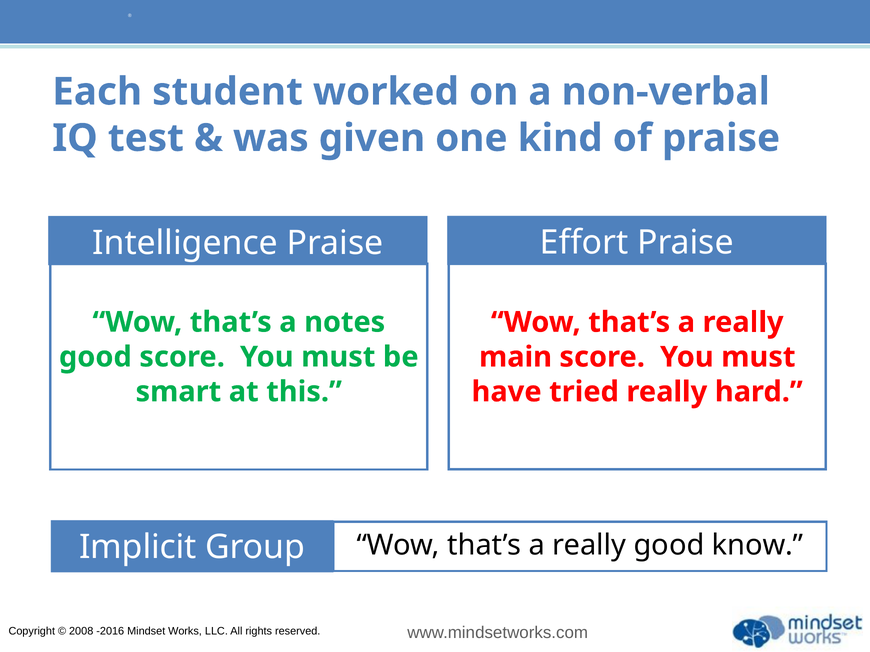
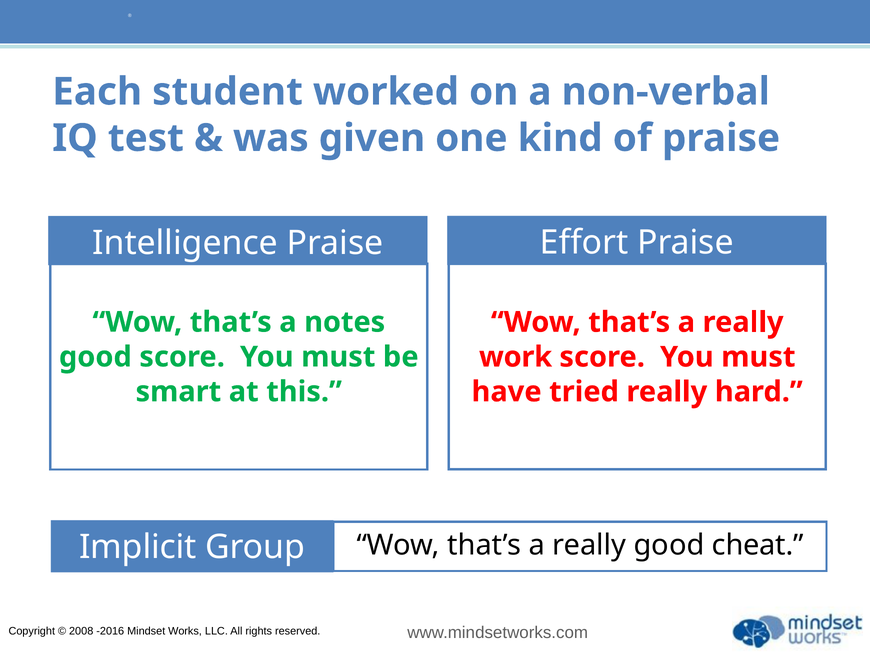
main: main -> work
know: know -> cheat
